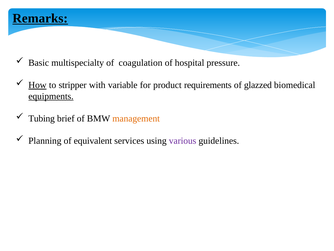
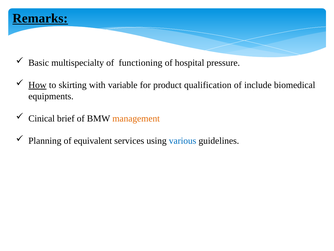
coagulation: coagulation -> functioning
stripper: stripper -> skirting
requirements: requirements -> qualification
glazzed: glazzed -> include
equipments underline: present -> none
Tubing: Tubing -> Cinical
various colour: purple -> blue
